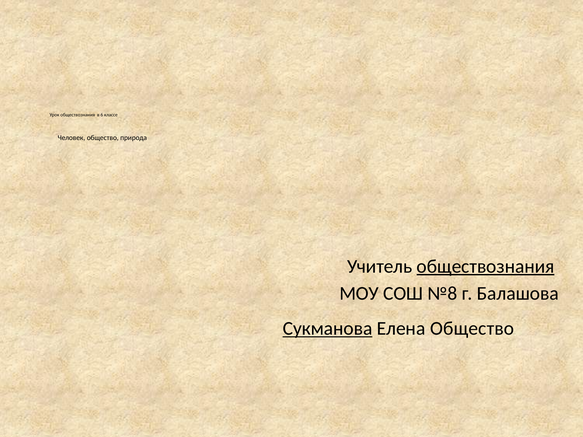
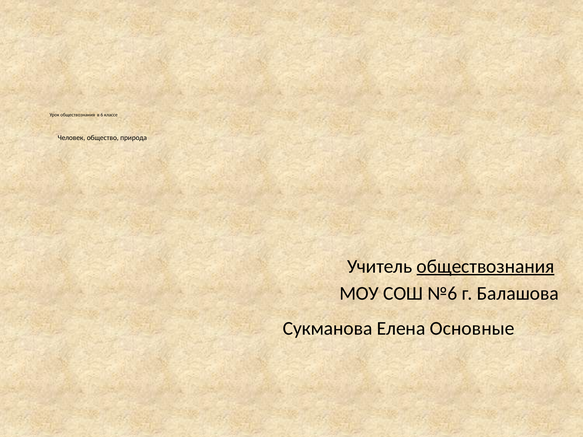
№8: №8 -> №6
Сукманова underline: present -> none
Елена Общество: Общество -> Основные
